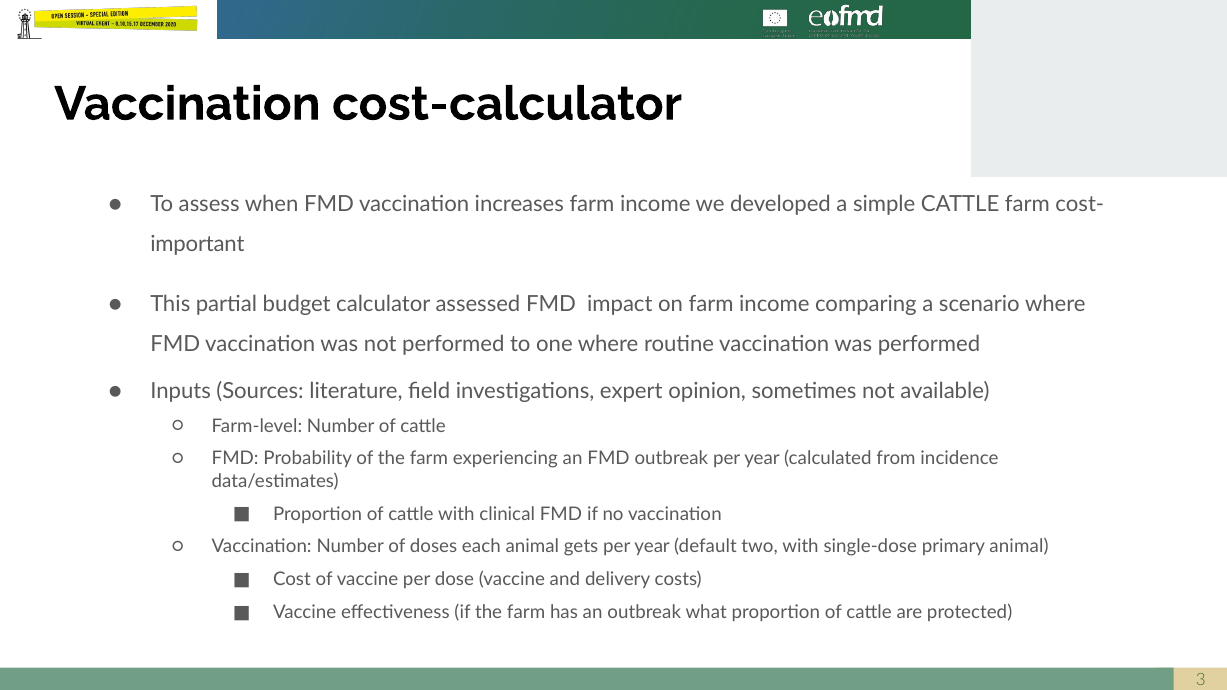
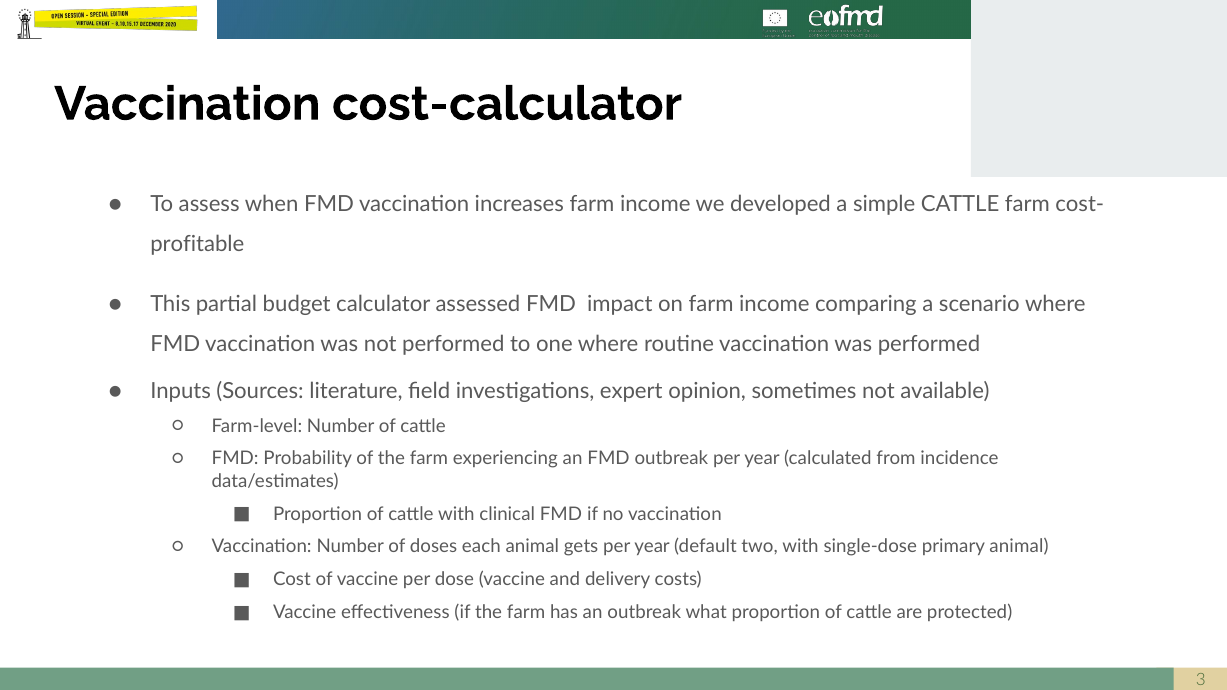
important: important -> profitable
